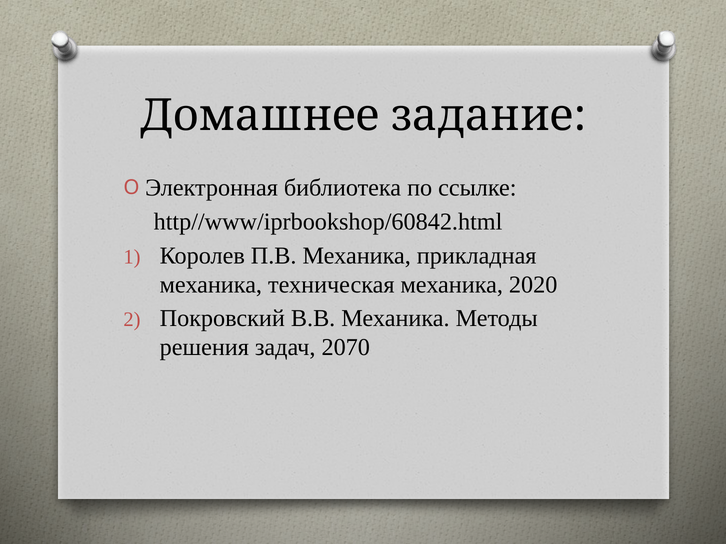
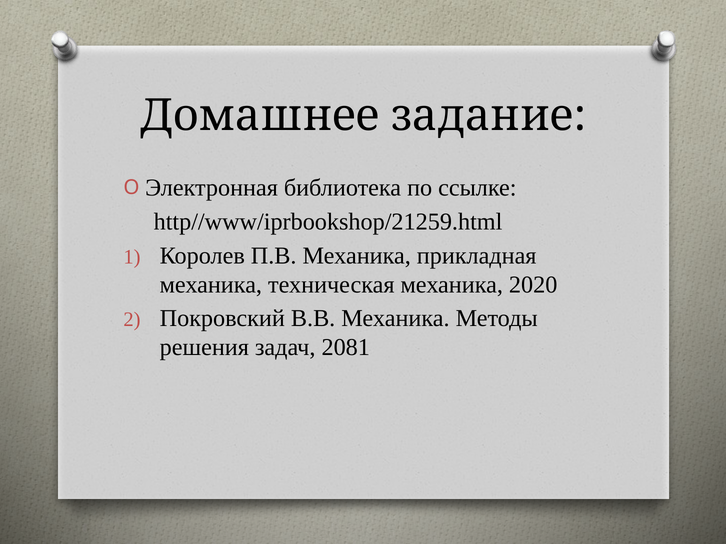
http//www/iprbookshop/60842.html: http//www/iprbookshop/60842.html -> http//www/iprbookshop/21259.html
2070: 2070 -> 2081
